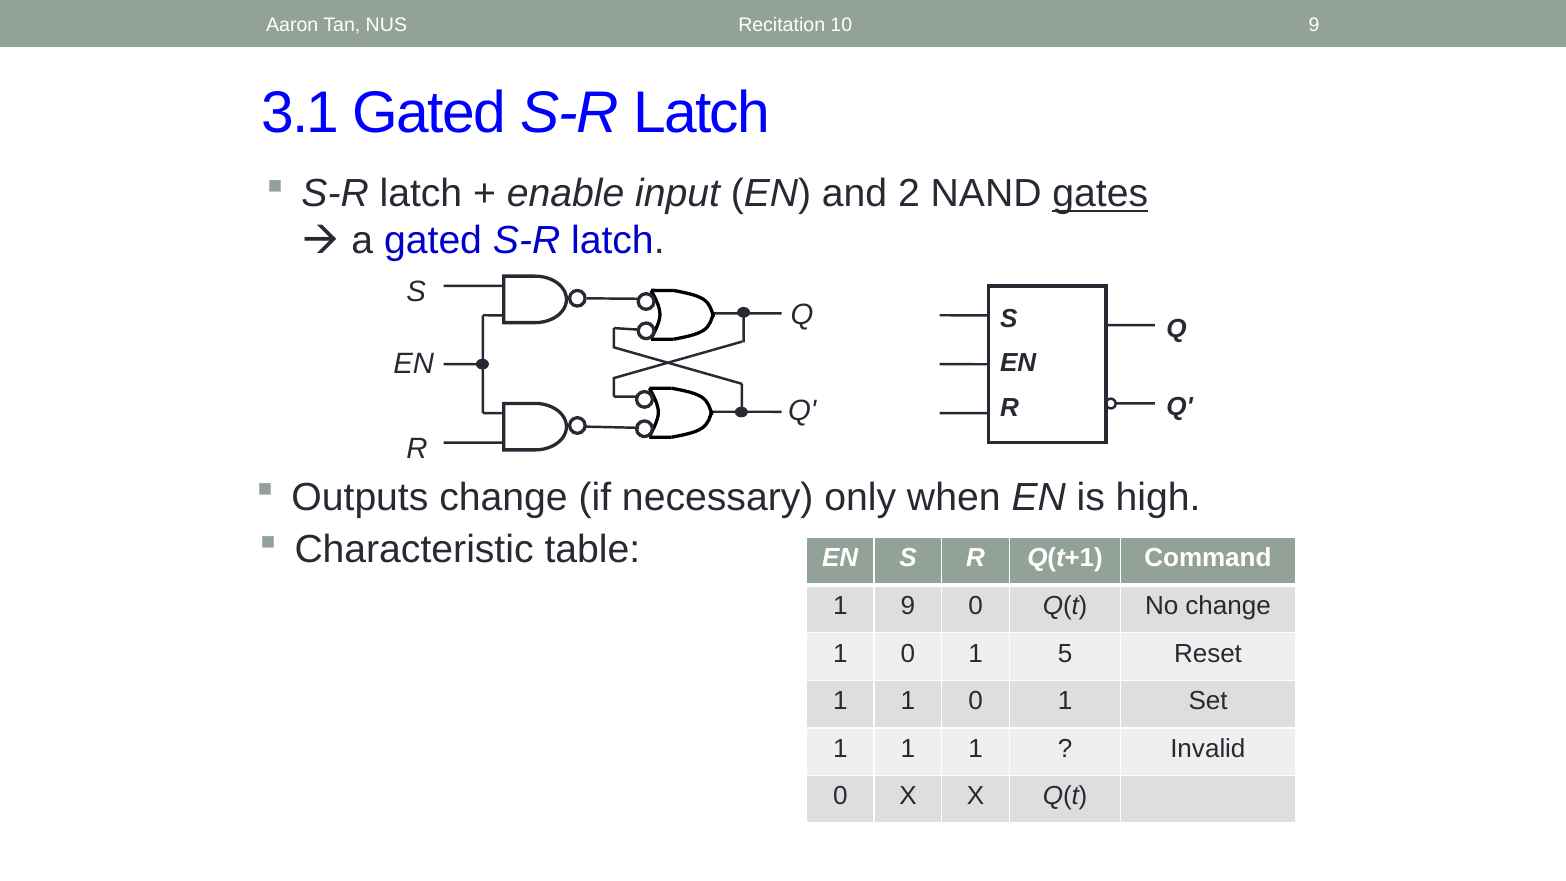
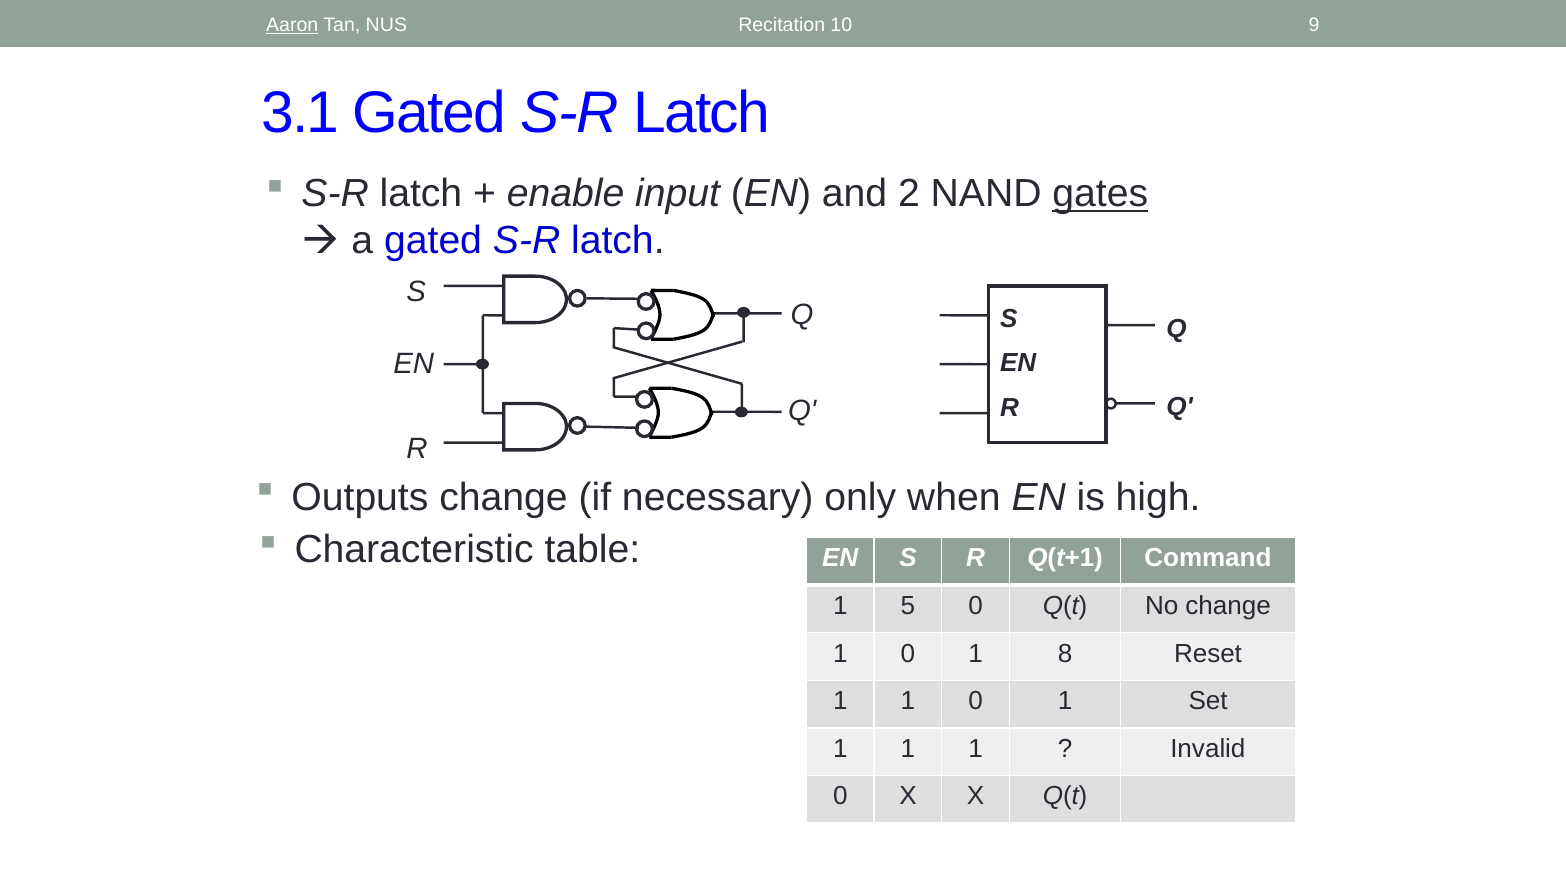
Aaron underline: none -> present
1 9: 9 -> 5
5: 5 -> 8
